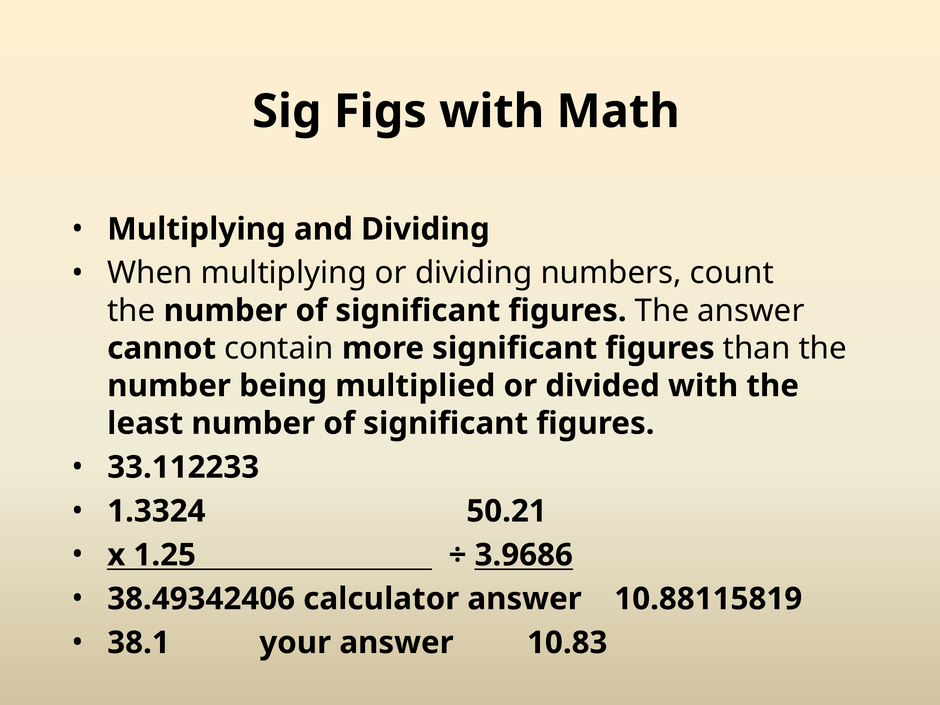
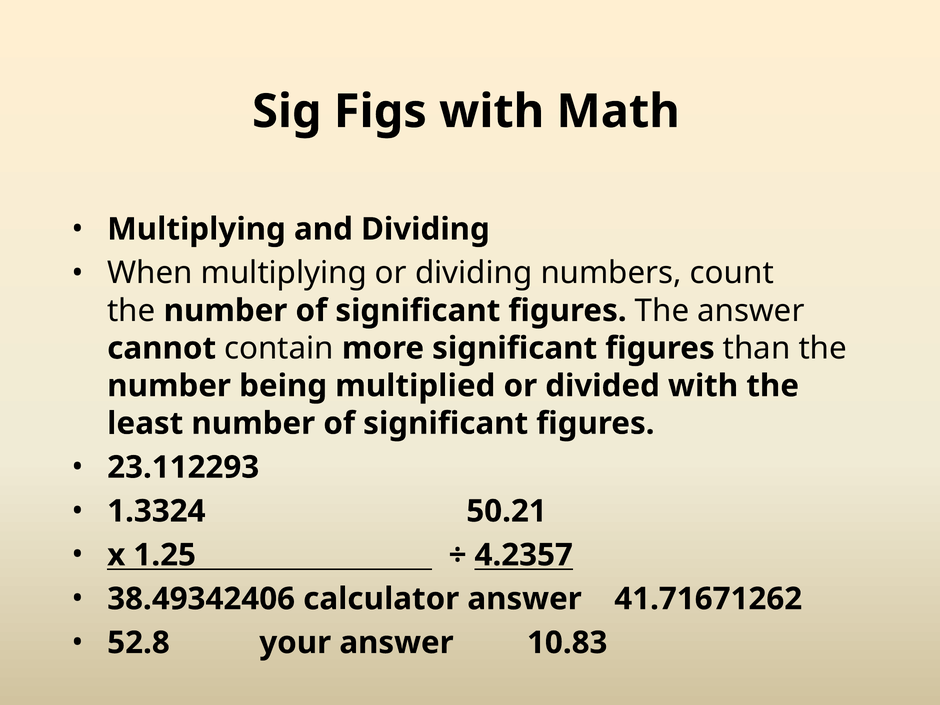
33.112233: 33.112233 -> 23.112293
3.9686: 3.9686 -> 4.2357
10.88115819: 10.88115819 -> 41.71671262
38.1: 38.1 -> 52.8
